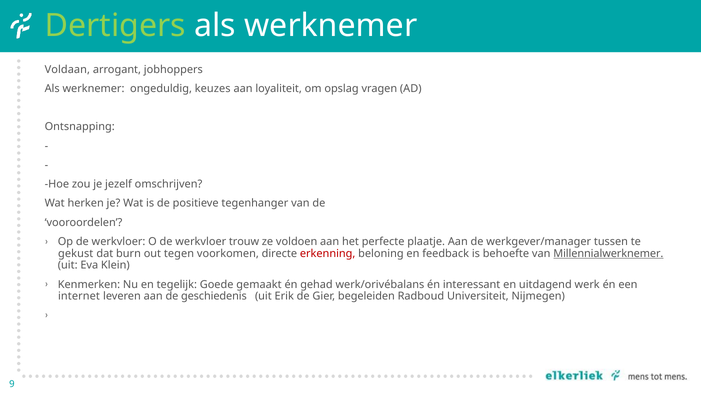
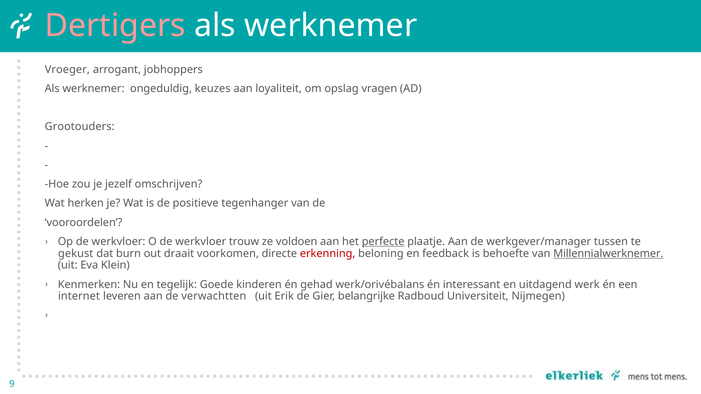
Dertigers colour: light green -> pink
Voldaan: Voldaan -> Vroeger
Ontsnapping: Ontsnapping -> Grootouders
perfecte underline: none -> present
tegen: tegen -> draait
gemaakt: gemaakt -> kinderen
geschiedenis: geschiedenis -> verwachtten
begeleiden: begeleiden -> belangrijke
